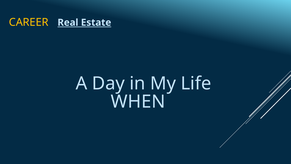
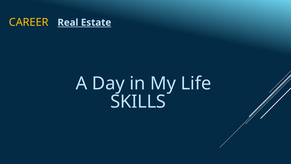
WHEN: WHEN -> SKILLS
